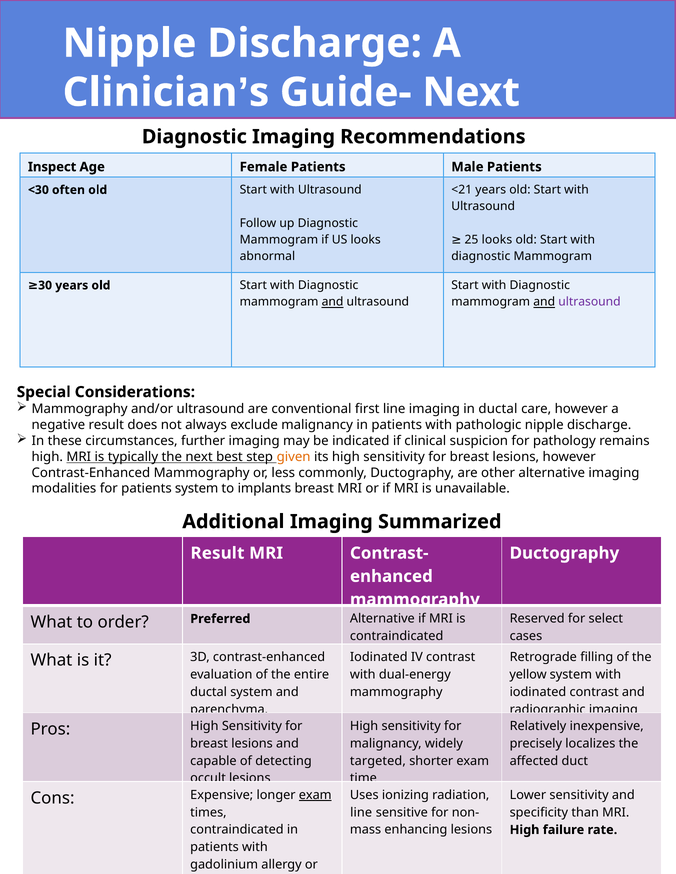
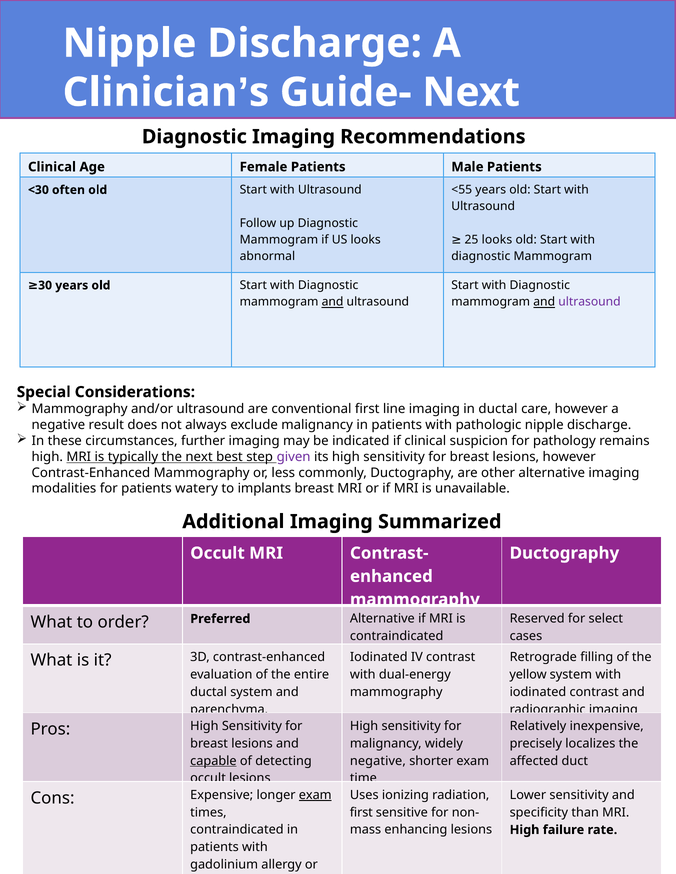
Inspect at (52, 167): Inspect -> Clinical
<21: <21 -> <55
given colour: orange -> purple
patients system: system -> watery
Result at (217, 554): Result -> Occult
capable underline: none -> present
targeted at (378, 762): targeted -> negative
line at (361, 813): line -> first
